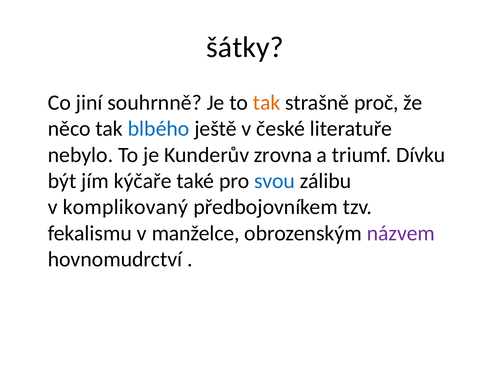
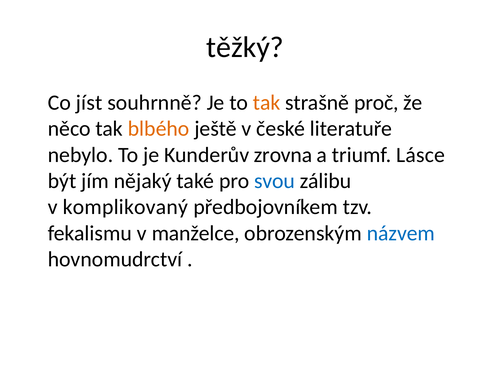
šátky: šátky -> těžký
jiní: jiní -> jíst
blbého colour: blue -> orange
Dívku: Dívku -> Lásce
kýčaře: kýčaře -> nějaký
názvem colour: purple -> blue
